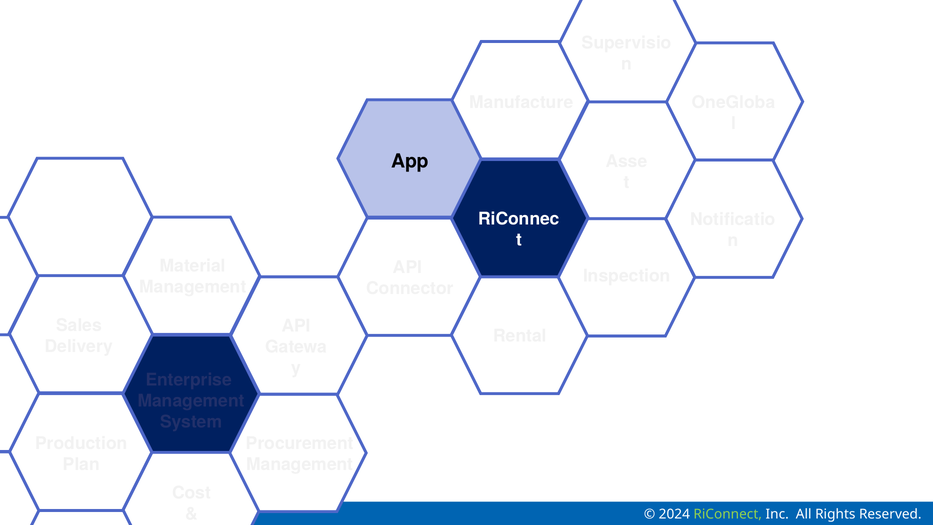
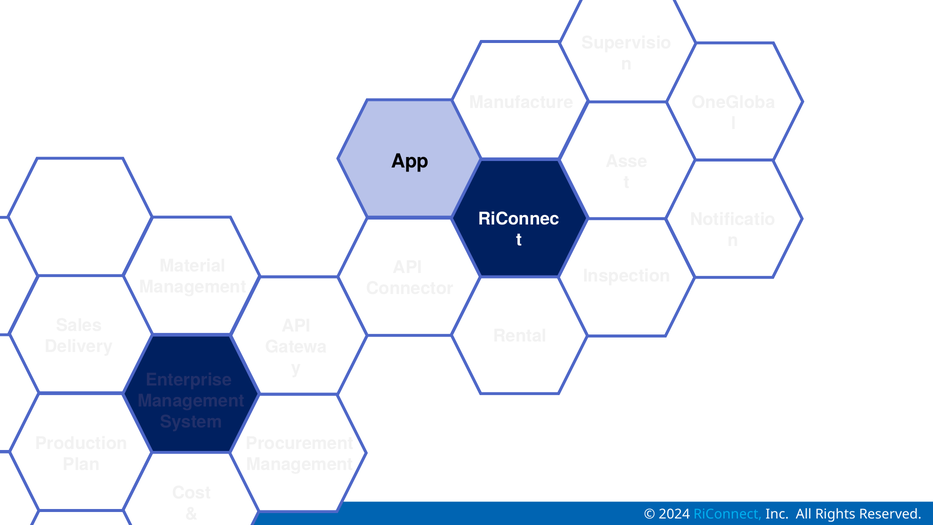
RiConnect colour: light green -> light blue
